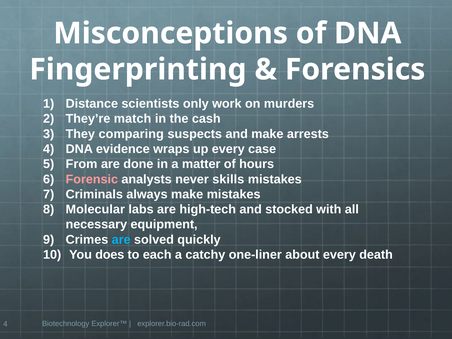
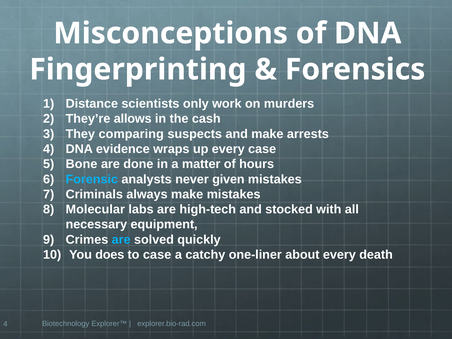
match: match -> allows
From: From -> Bone
Forensic colour: pink -> light blue
skills: skills -> given
to each: each -> case
